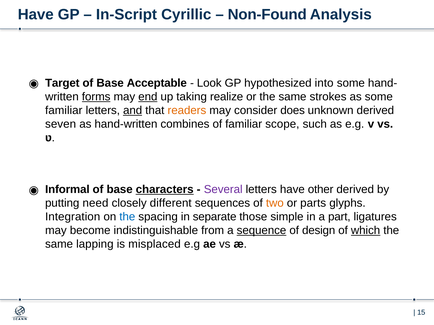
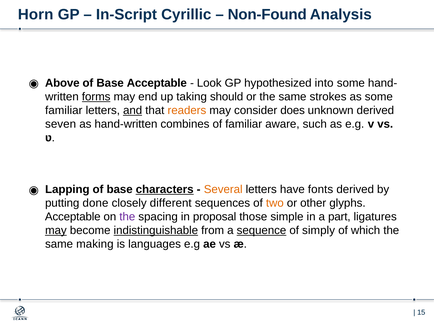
Have at (36, 14): Have -> Horn
Target: Target -> Above
end underline: present -> none
realize: realize -> should
scope: scope -> aware
Informal: Informal -> Lapping
Several colour: purple -> orange
other: other -> fonts
need: need -> done
parts: parts -> other
Integration at (73, 217): Integration -> Acceptable
the at (127, 217) colour: blue -> purple
separate: separate -> proposal
may at (56, 231) underline: none -> present
indistinguishable underline: none -> present
design: design -> simply
which underline: present -> none
lapping: lapping -> making
misplaced: misplaced -> languages
